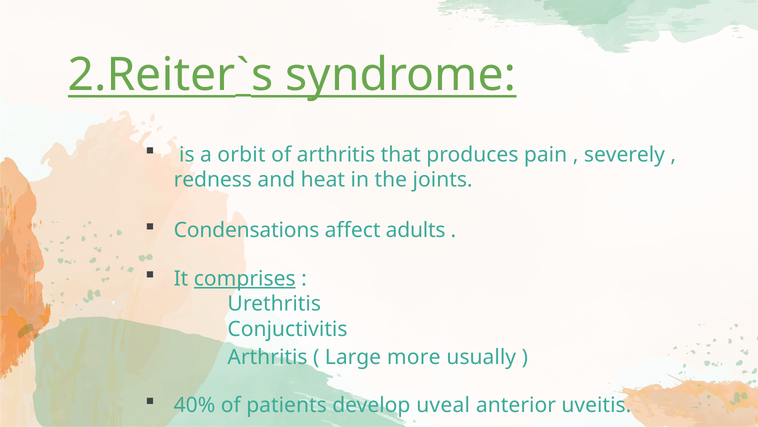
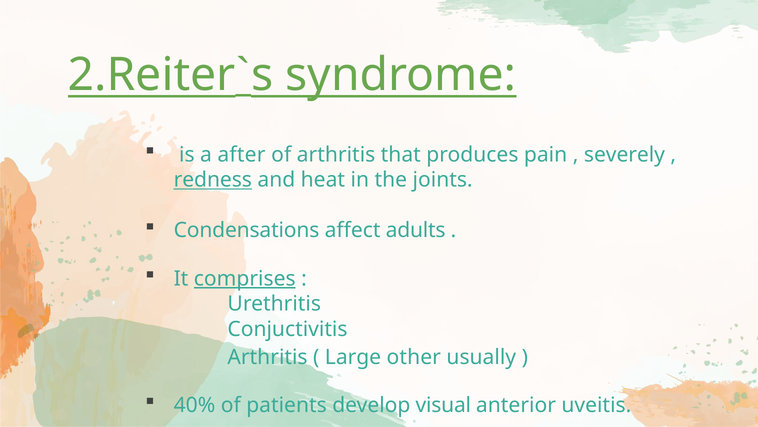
orbit: orbit -> after
redness underline: none -> present
more: more -> other
uveal: uveal -> visual
